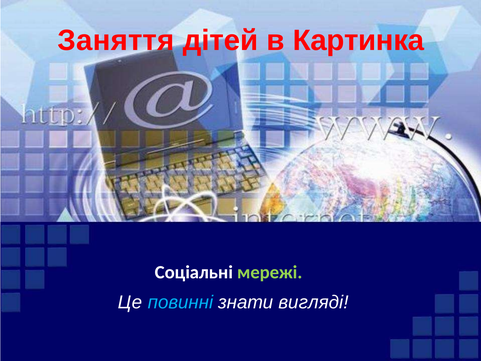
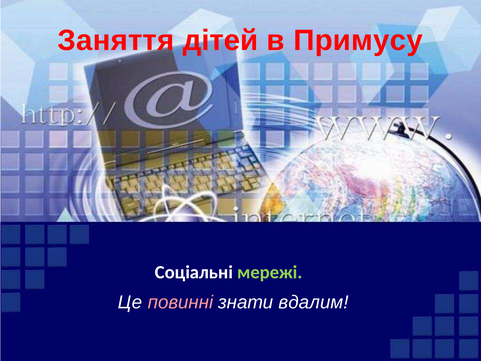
Картинка: Картинка -> Примусу
повинні colour: light blue -> pink
вигляді: вигляді -> вдалим
